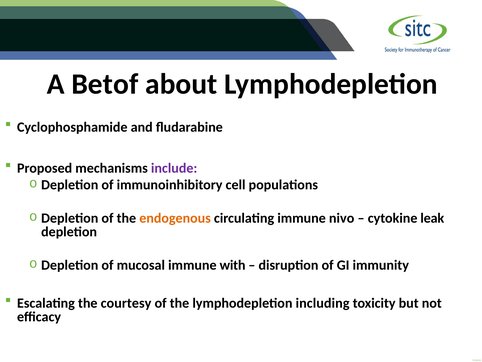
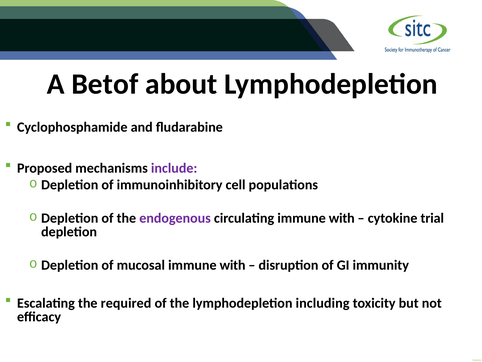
endogenous colour: orange -> purple
circulating immune nivo: nivo -> with
leak: leak -> trial
courtesy: courtesy -> required
